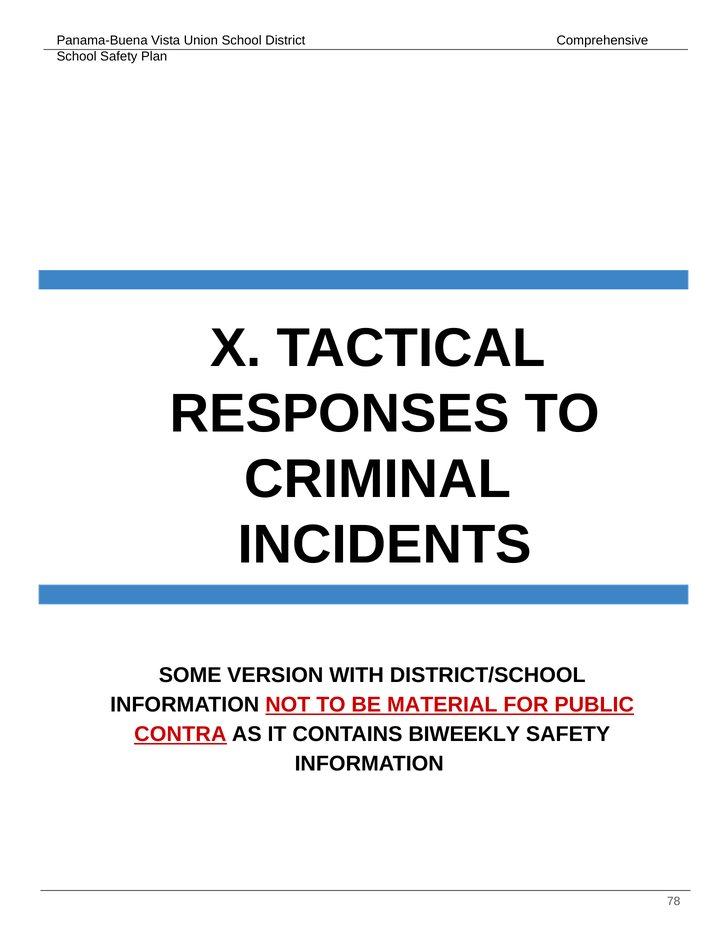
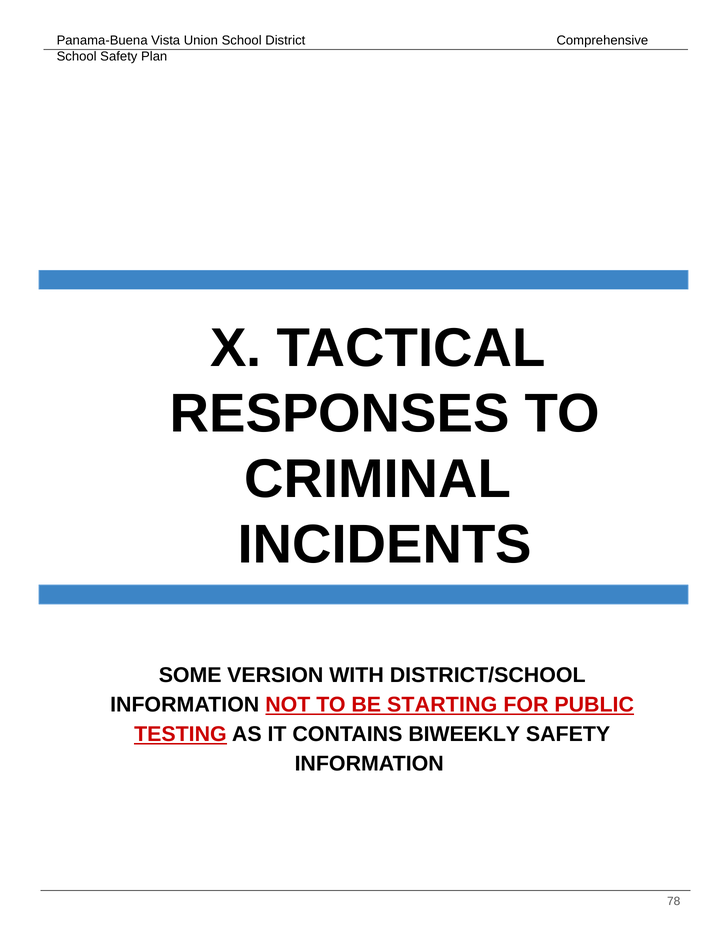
MATERIAL: MATERIAL -> STARTING
CONTRA: CONTRA -> TESTING
